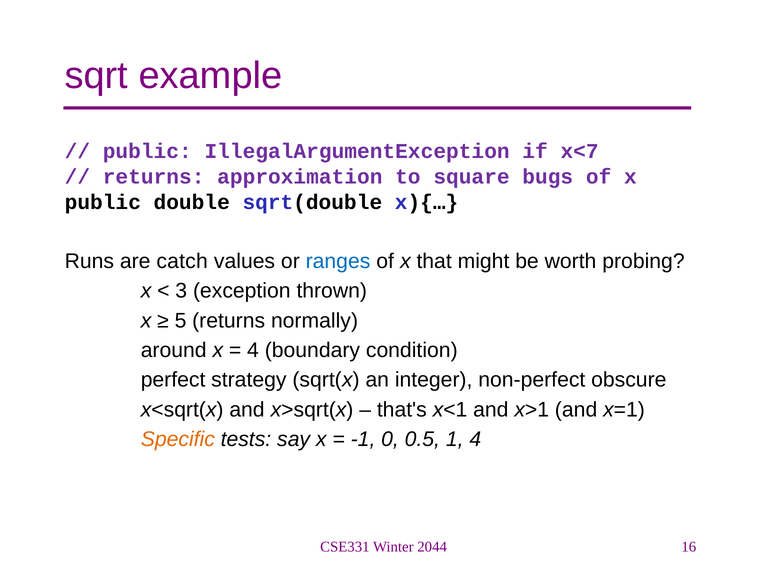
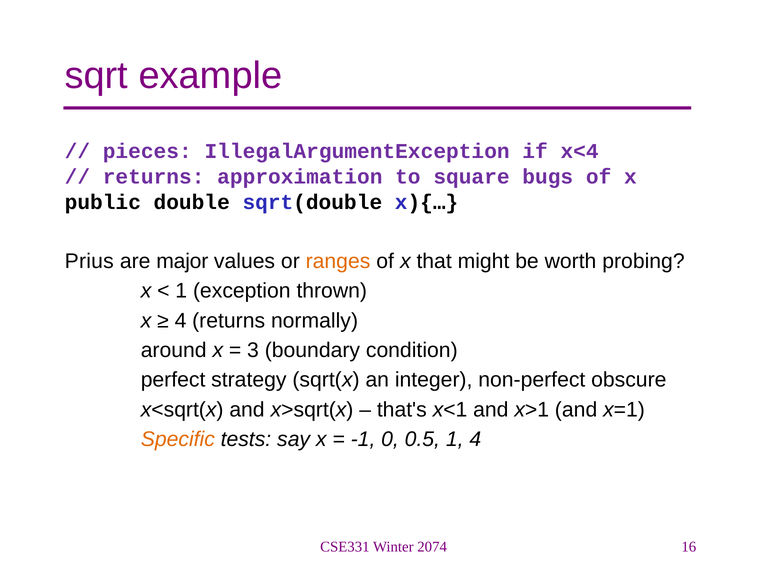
public at (147, 151): public -> pieces
x<7: x<7 -> x<4
Runs: Runs -> Prius
catch: catch -> major
ranges colour: blue -> orange
3 at (181, 291): 3 -> 1
5 at (181, 321): 5 -> 4
4 at (253, 350): 4 -> 3
2044: 2044 -> 2074
